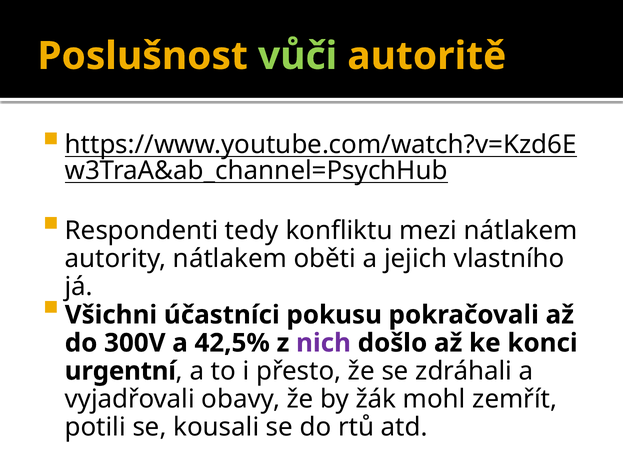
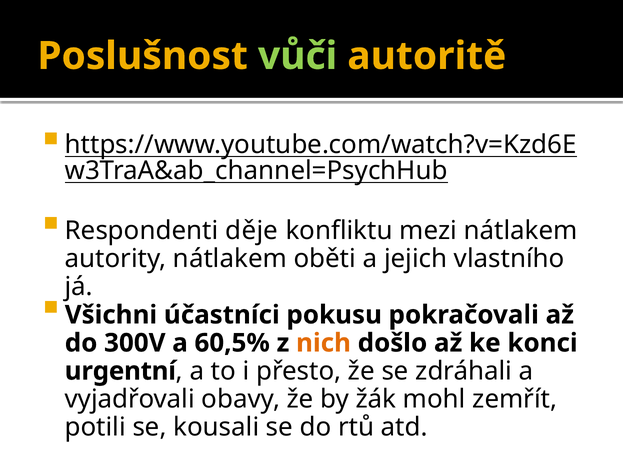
tedy: tedy -> děje
42,5%: 42,5% -> 60,5%
nich colour: purple -> orange
